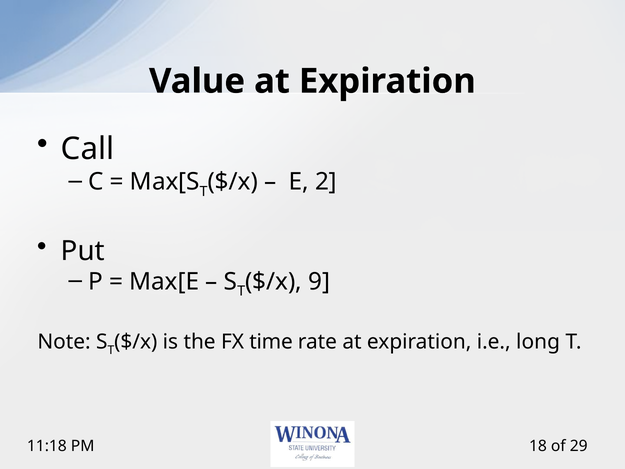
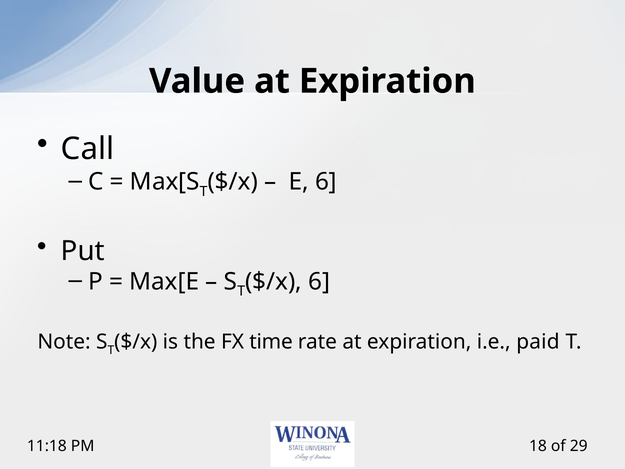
E 2: 2 -> 6
9 at (319, 282): 9 -> 6
long: long -> paid
